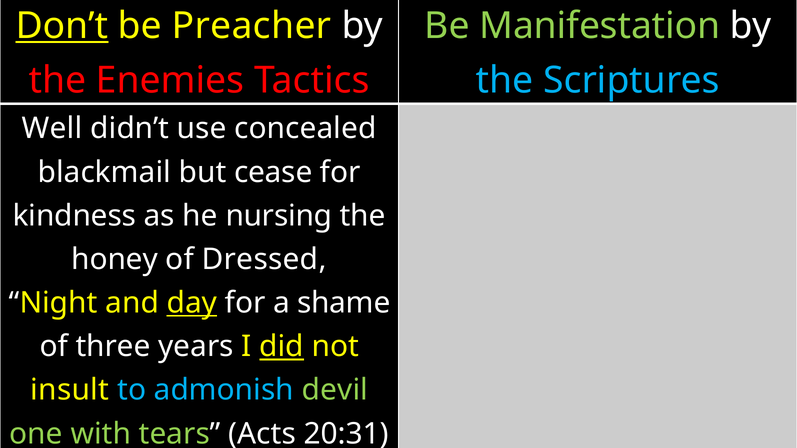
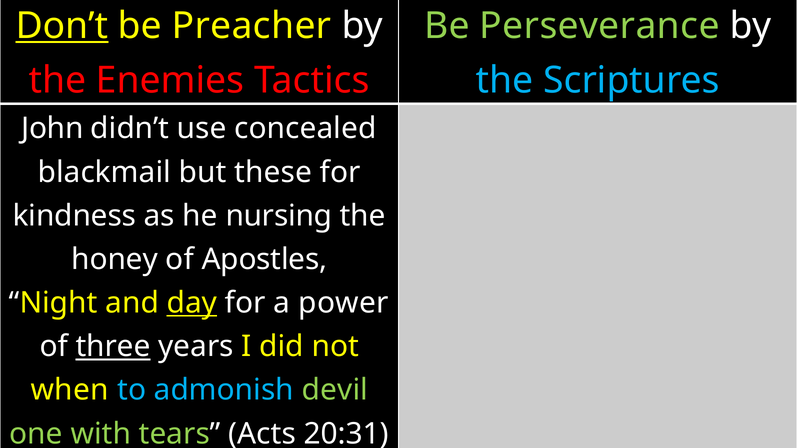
Manifestation: Manifestation -> Perseverance
Well: Well -> John
cease: cease -> these
Dressed: Dressed -> Apostles
shame: shame -> power
three underline: none -> present
did underline: present -> none
insult: insult -> when
